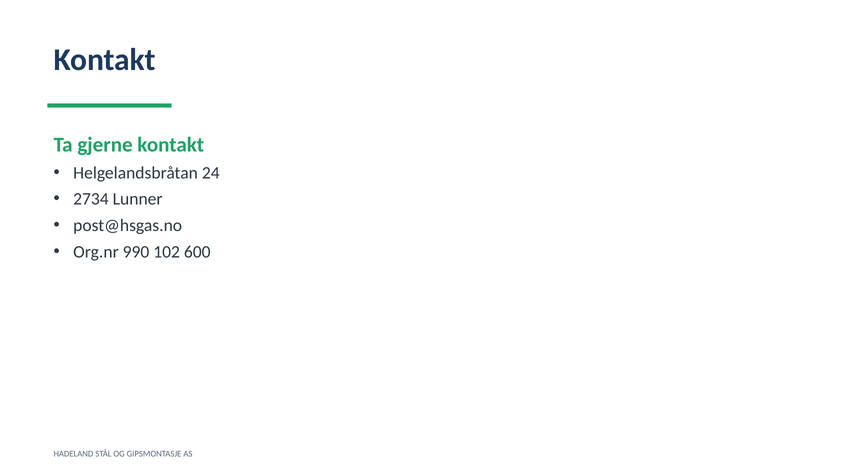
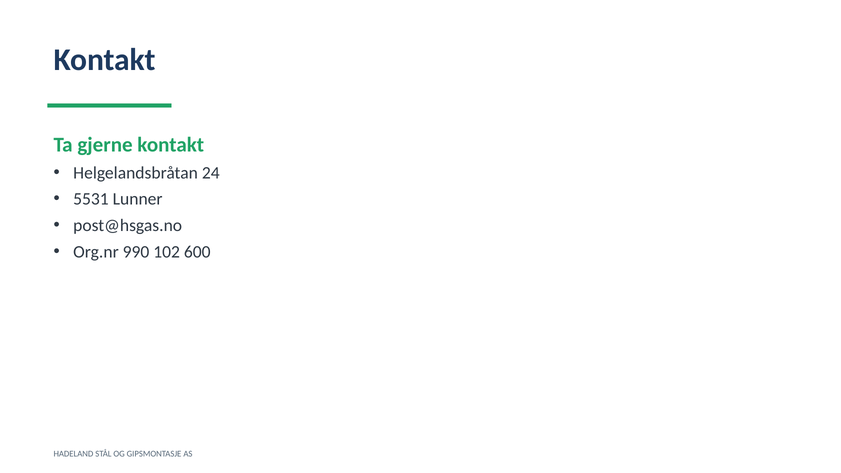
2734: 2734 -> 5531
